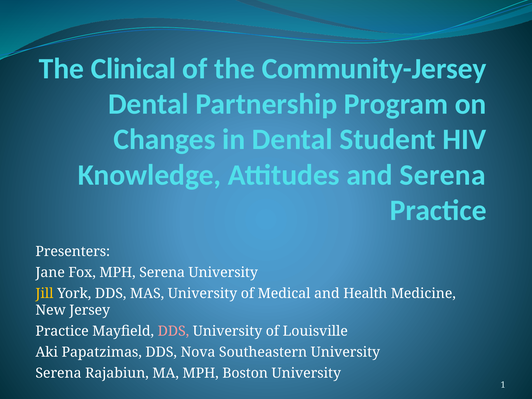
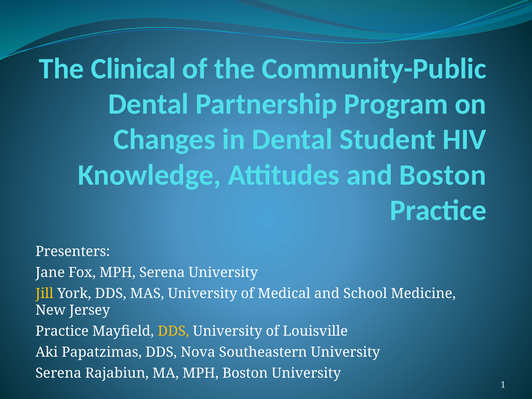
Community-Jersey: Community-Jersey -> Community-Public
and Serena: Serena -> Boston
Health: Health -> School
DDS at (173, 331) colour: pink -> yellow
